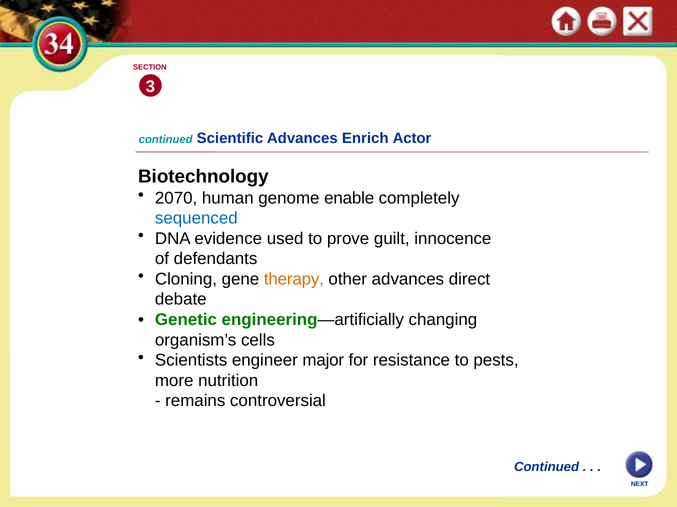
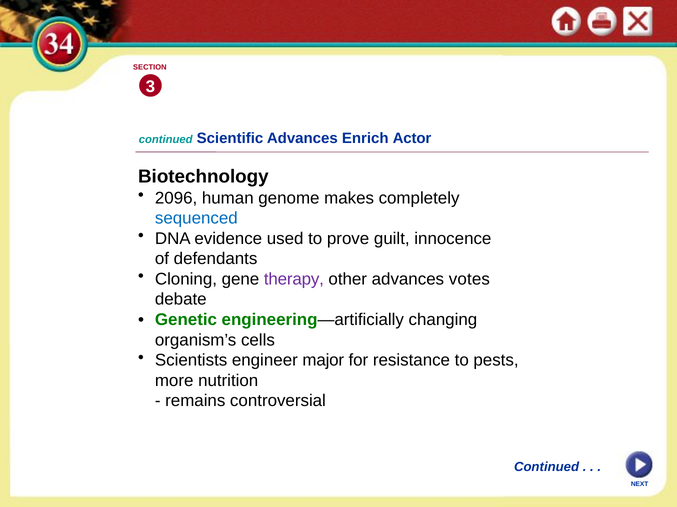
2070: 2070 -> 2096
enable: enable -> makes
therapy colour: orange -> purple
direct: direct -> votes
